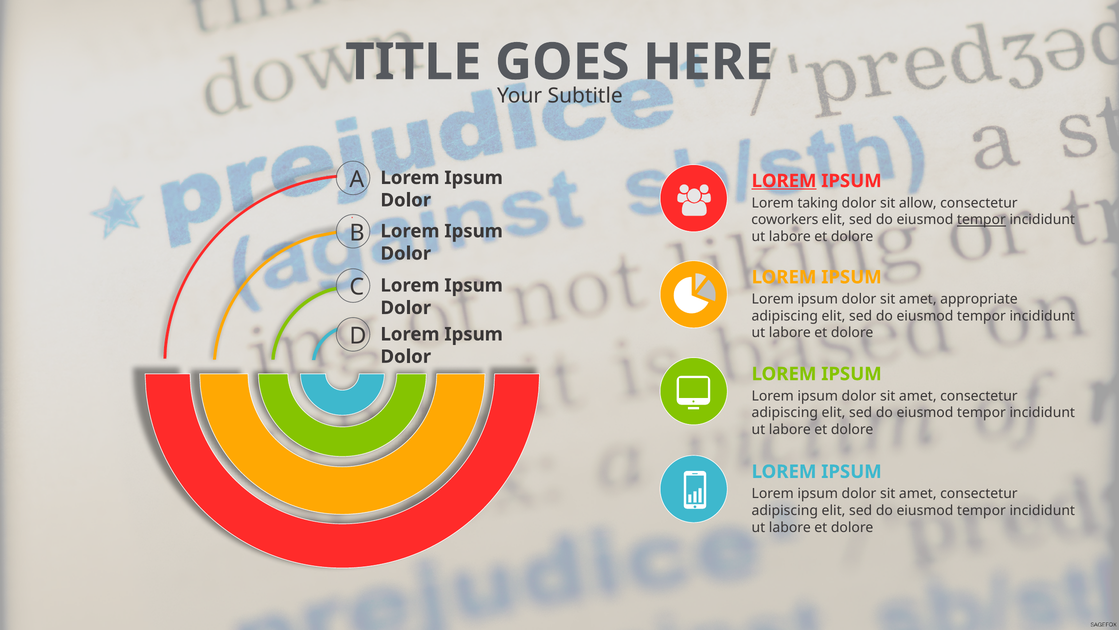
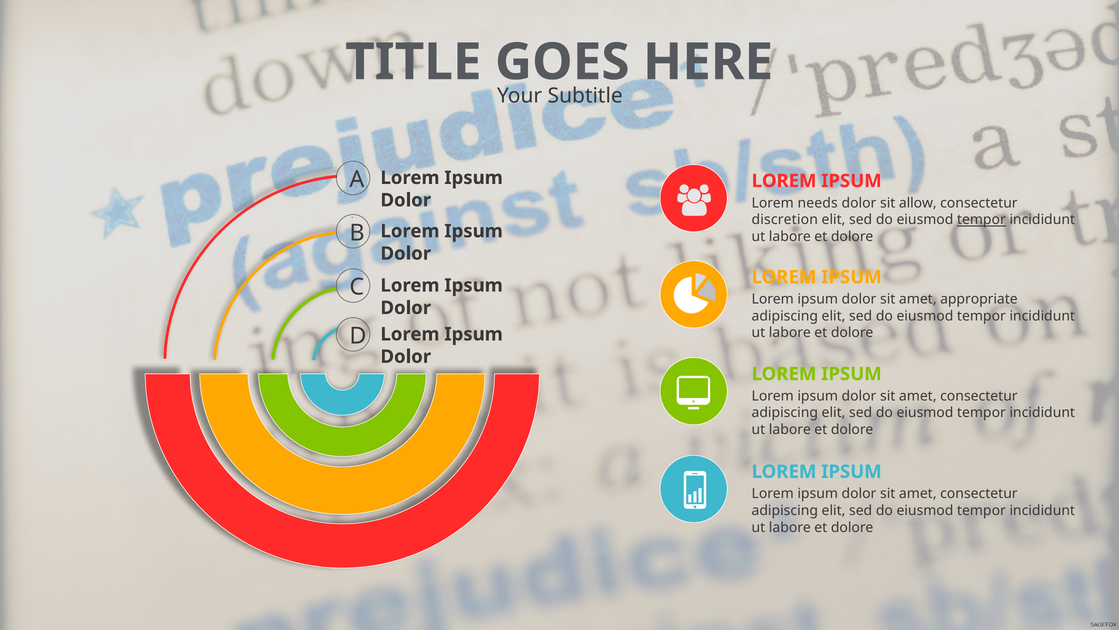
LOREM at (784, 181) underline: present -> none
taking: taking -> needs
coworkers: coworkers -> discretion
